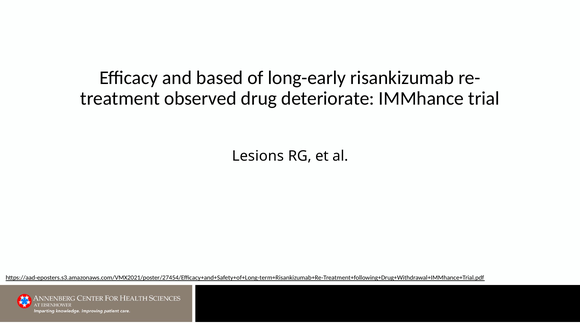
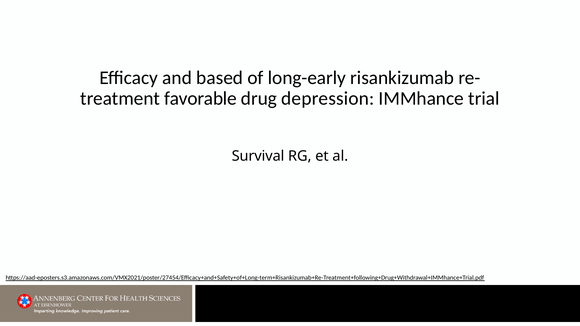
observed: observed -> favorable
deteriorate: deteriorate -> depression
Lesions: Lesions -> Survival
